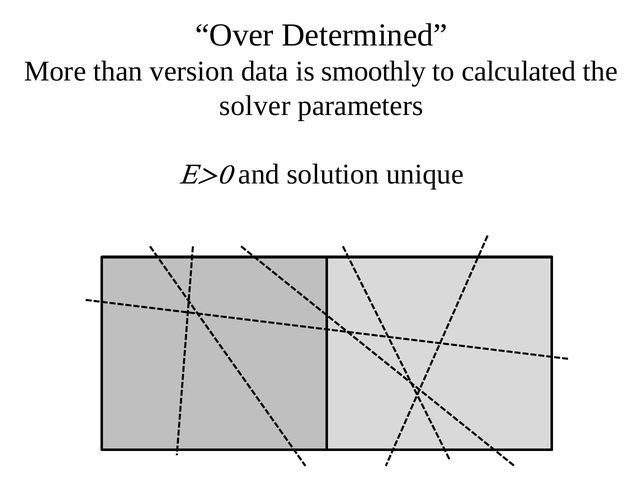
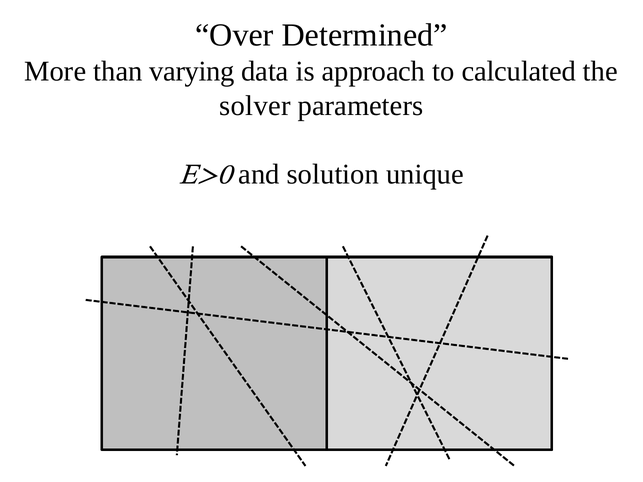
version: version -> varying
smoothly: smoothly -> approach
